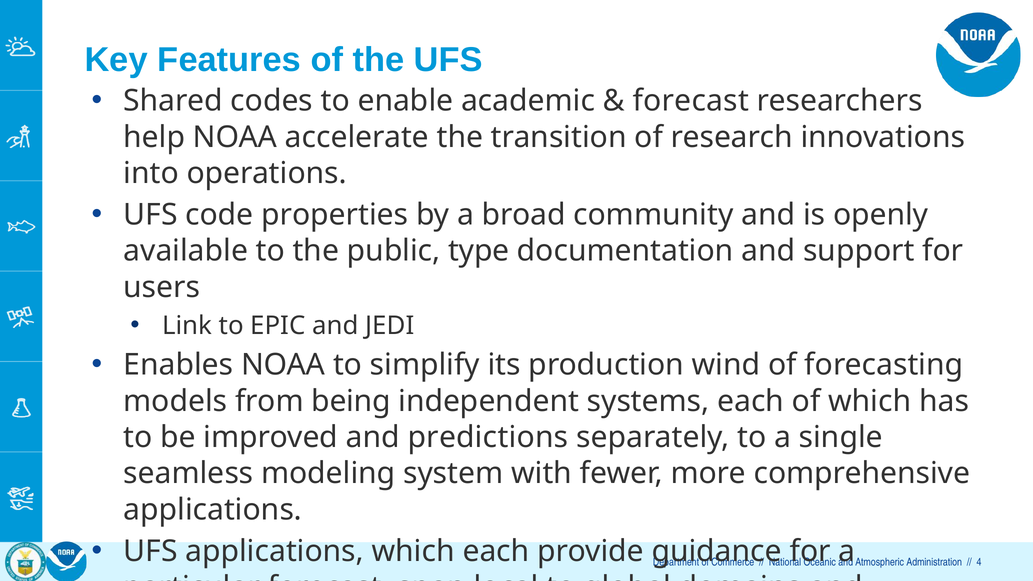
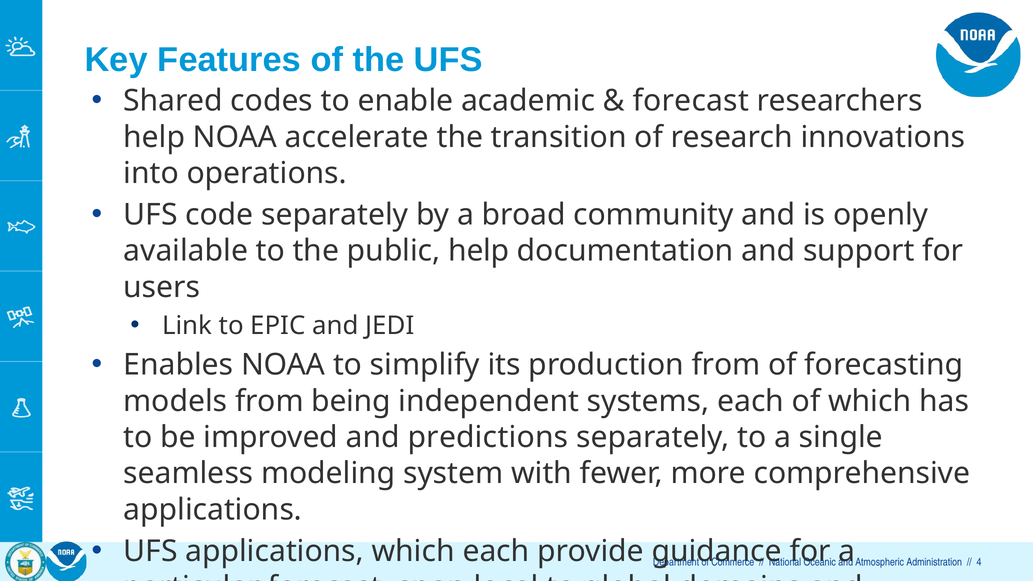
code properties: properties -> separately
public type: type -> help
production wind: wind -> from
